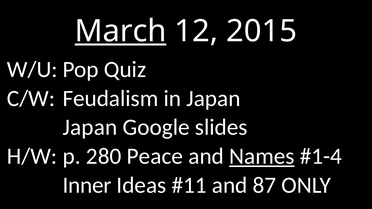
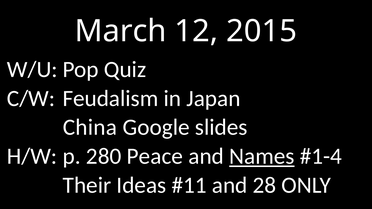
March underline: present -> none
Japan at (90, 127): Japan -> China
Inner: Inner -> Their
87: 87 -> 28
